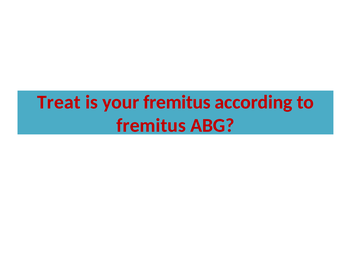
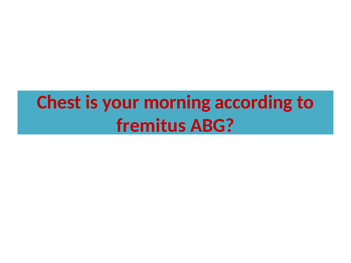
Treat: Treat -> Chest
your fremitus: fremitus -> morning
